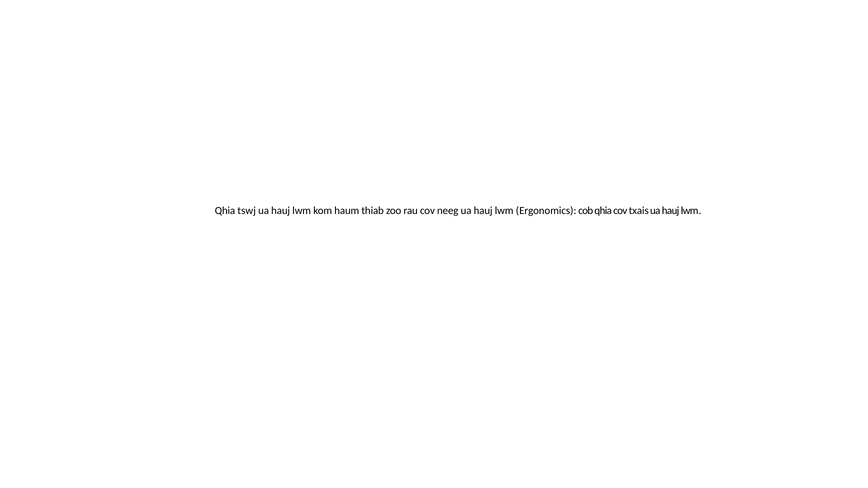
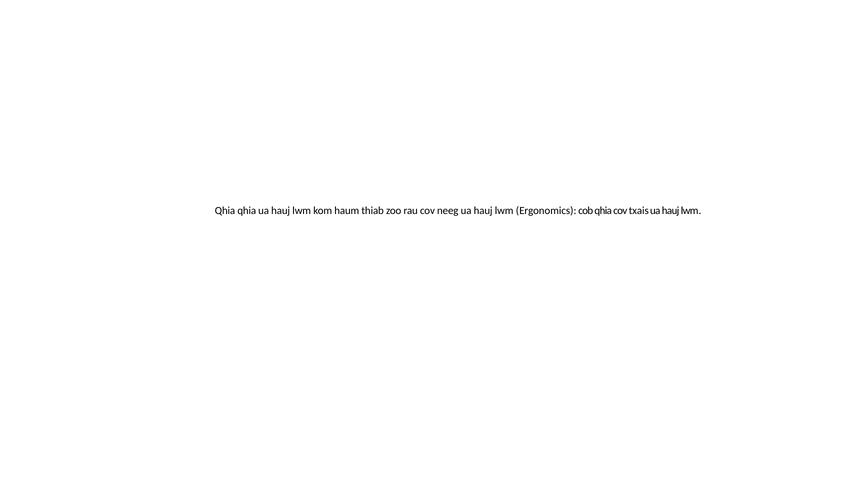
Qhia tswj: tswj -> qhia
